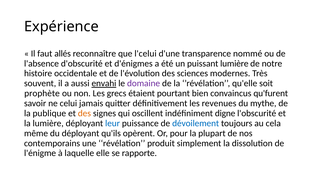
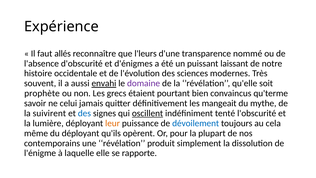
l'celui: l'celui -> l'leurs
puissant lumière: lumière -> laissant
qu'furent: qu'furent -> qu'terme
revenues: revenues -> mangeait
publique: publique -> suivirent
des at (84, 113) colour: orange -> blue
oscillent underline: none -> present
digne: digne -> tenté
leur colour: blue -> orange
